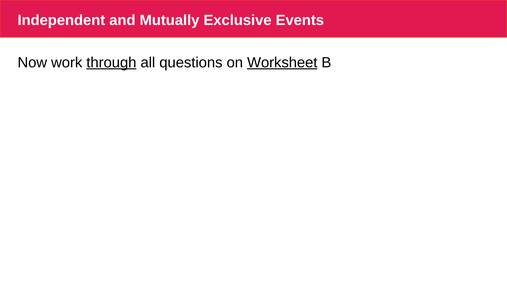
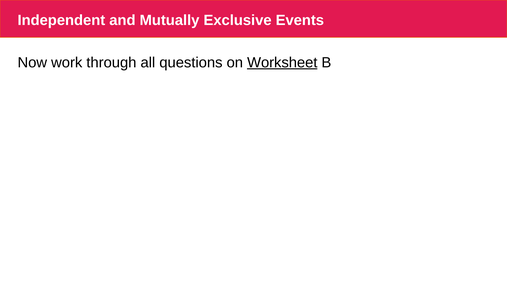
through underline: present -> none
